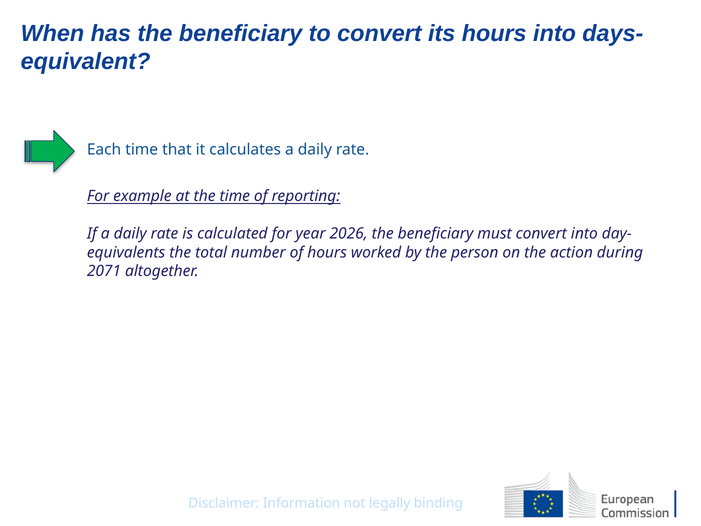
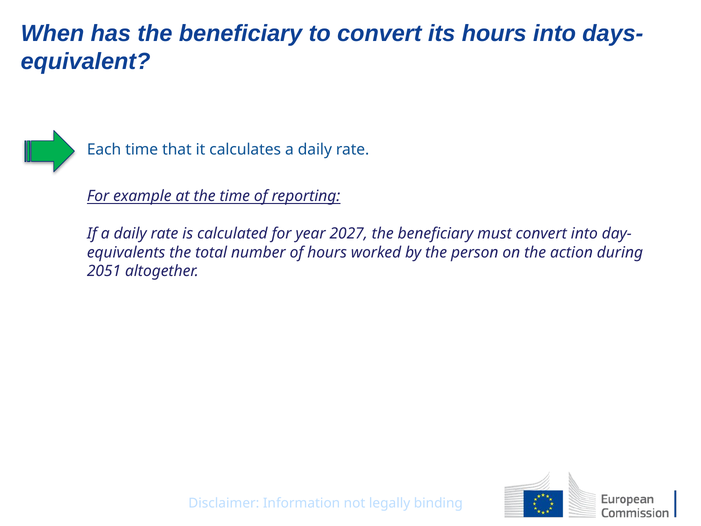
2026: 2026 -> 2027
2071: 2071 -> 2051
